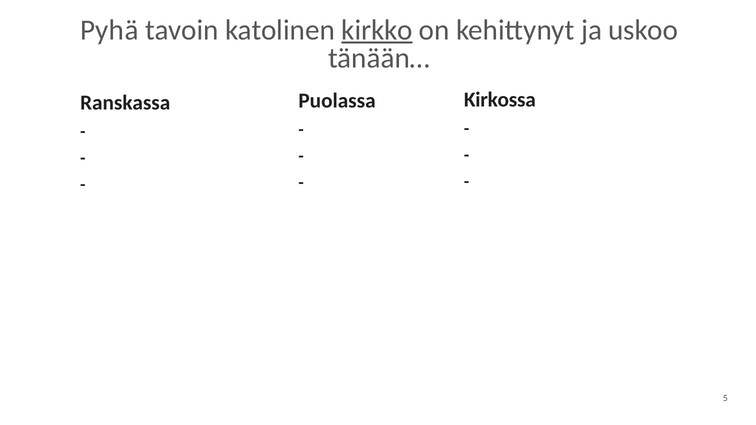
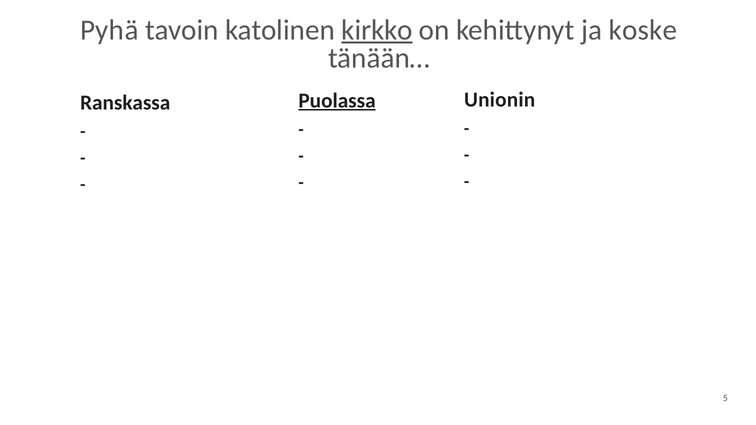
uskoo: uskoo -> koske
Kirkossa: Kirkossa -> Unionin
Puolassa underline: none -> present
